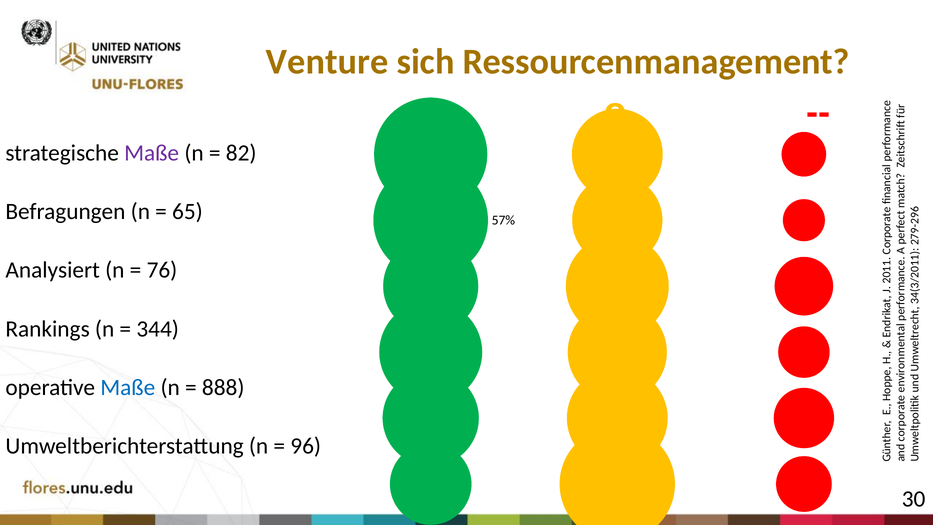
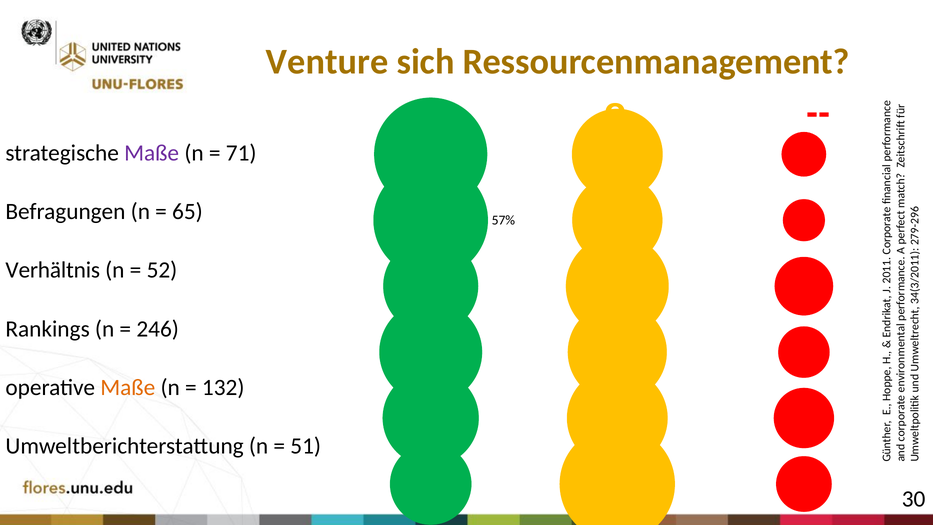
82: 82 -> 71
Analysiert: Analysiert -> Verhältnis
76: 76 -> 52
344: 344 -> 246
Maße at (128, 387) colour: blue -> orange
888: 888 -> 132
96: 96 -> 51
